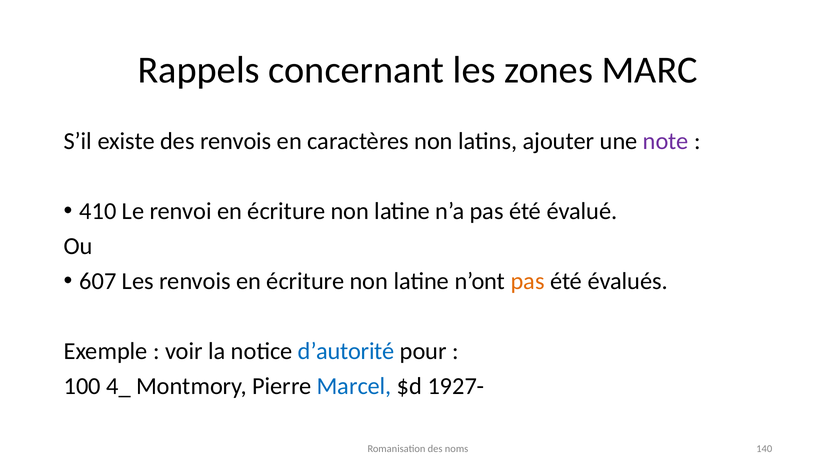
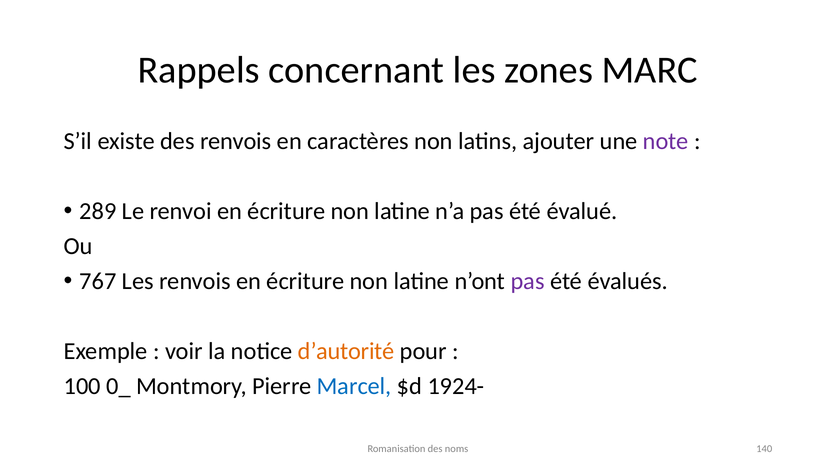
410: 410 -> 289
607: 607 -> 767
pas at (528, 281) colour: orange -> purple
d’autorité colour: blue -> orange
4_: 4_ -> 0_
1927-: 1927- -> 1924-
